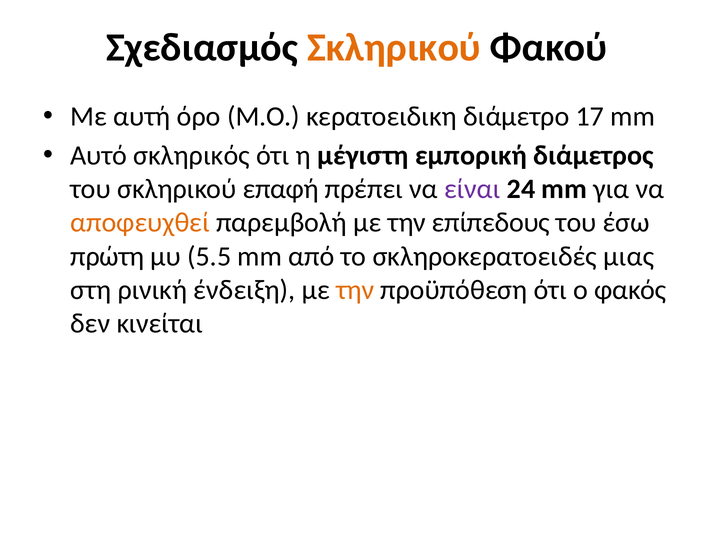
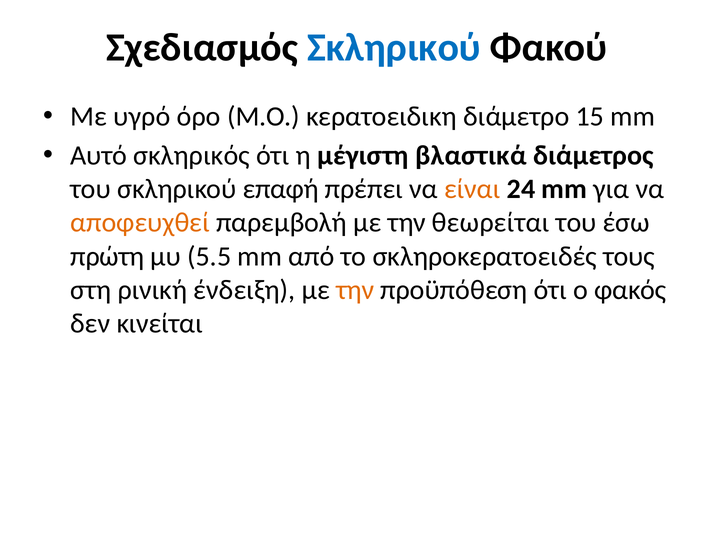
Σκληρικού at (394, 48) colour: orange -> blue
αυτή: αυτή -> υγρό
17: 17 -> 15
εμπορική: εμπορική -> βλαστικά
είναι colour: purple -> orange
επίπεδους: επίπεδους -> θεωρείται
μιας: μιας -> τους
